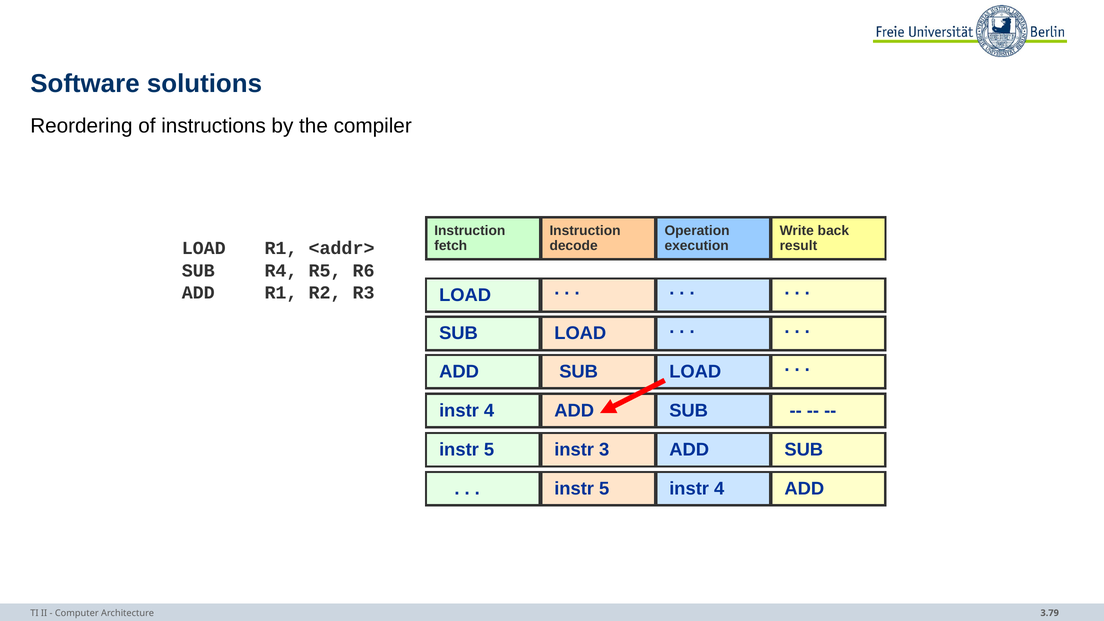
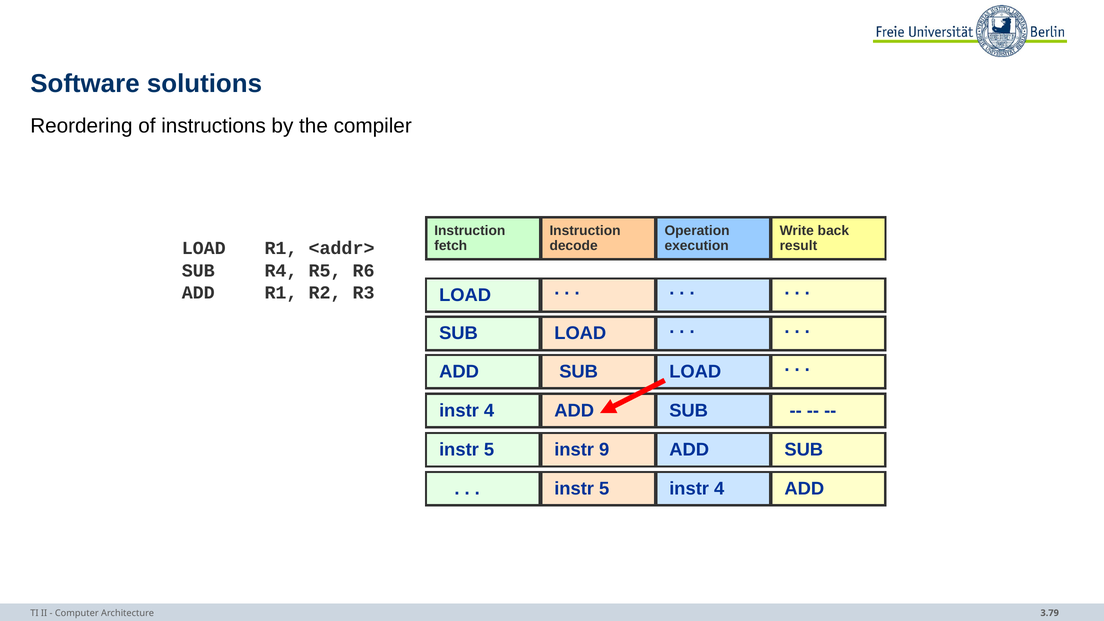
3: 3 -> 9
